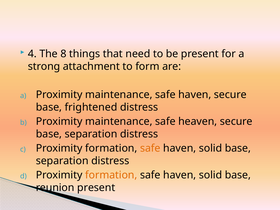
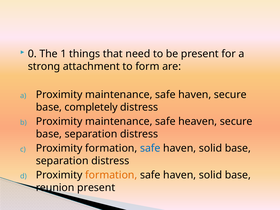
4: 4 -> 0
8: 8 -> 1
frightened: frightened -> completely
safe at (150, 148) colour: orange -> blue
